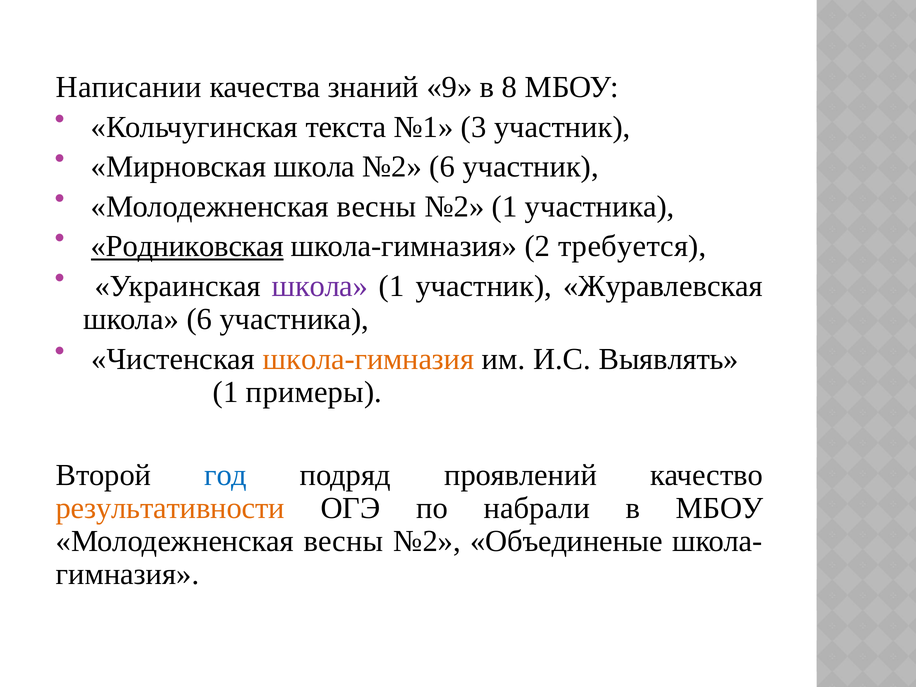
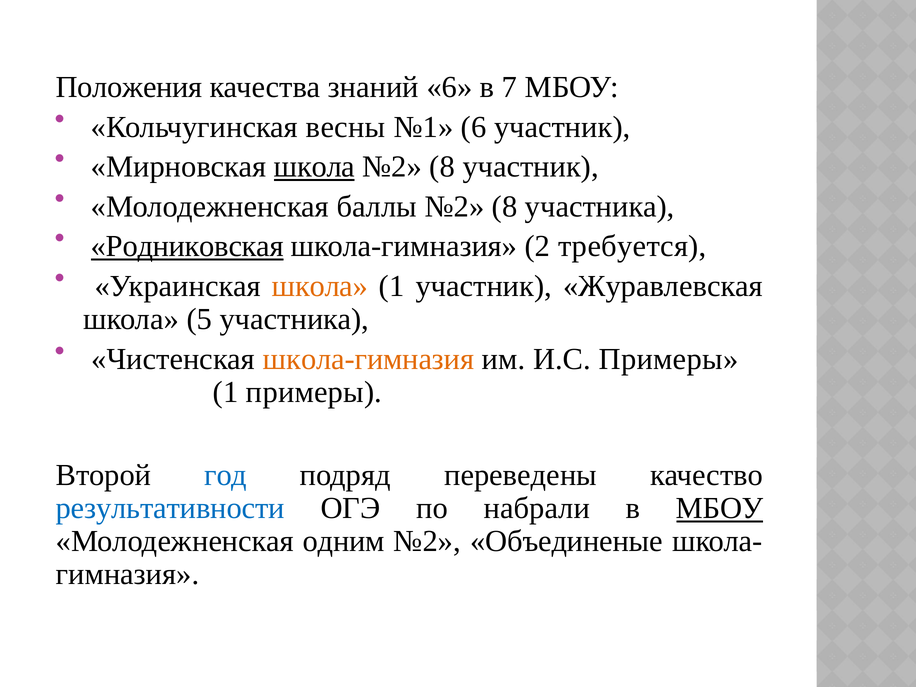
Написании: Написании -> Положения
знаний 9: 9 -> 6
8: 8 -> 7
текста: текста -> весны
№1 3: 3 -> 6
школа at (314, 167) underline: none -> present
6 at (442, 167): 6 -> 8
весны at (377, 207): весны -> баллы
1 at (505, 207): 1 -> 8
школа at (320, 286) colour: purple -> orange
школа 6: 6 -> 5
И.С Выявлять: Выявлять -> Примеры
проявлений: проявлений -> переведены
результативности colour: orange -> blue
МБОУ at (720, 508) underline: none -> present
весны at (343, 541): весны -> одним
